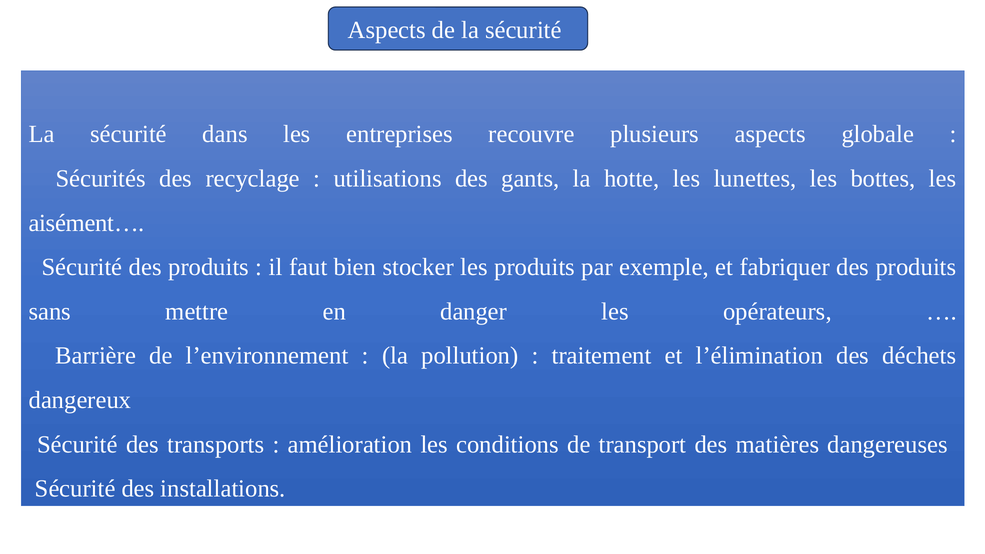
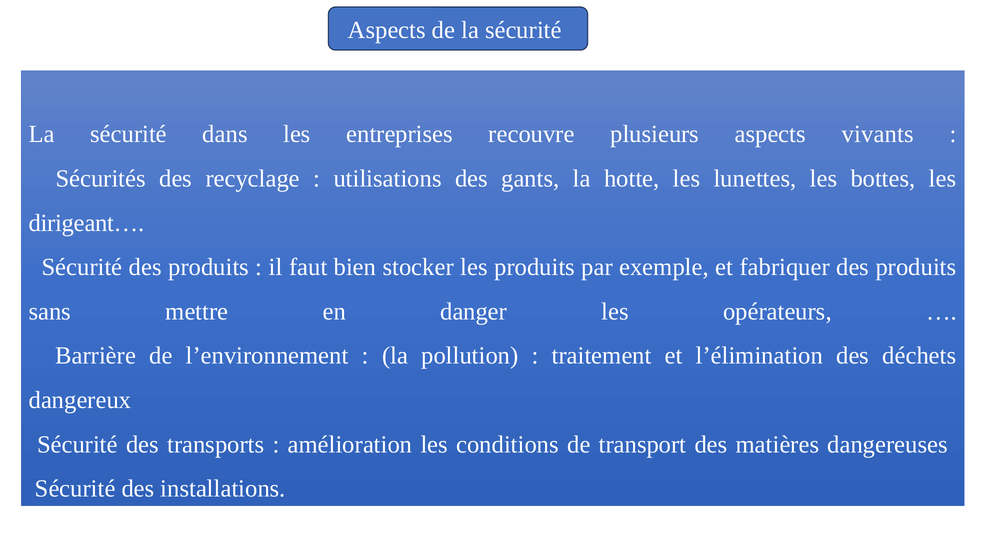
globale: globale -> vivants
aisément…: aisément… -> dirigeant…
